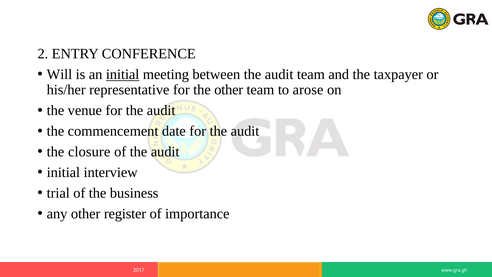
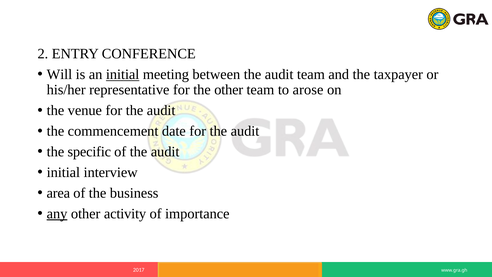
closure: closure -> specific
trial: trial -> area
any underline: none -> present
register: register -> activity
